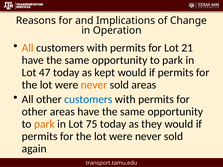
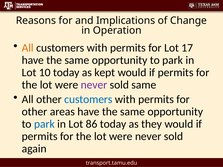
21: 21 -> 17
47: 47 -> 10
never at (94, 85) colour: orange -> purple
sold areas: areas -> same
park at (44, 124) colour: orange -> blue
75: 75 -> 86
